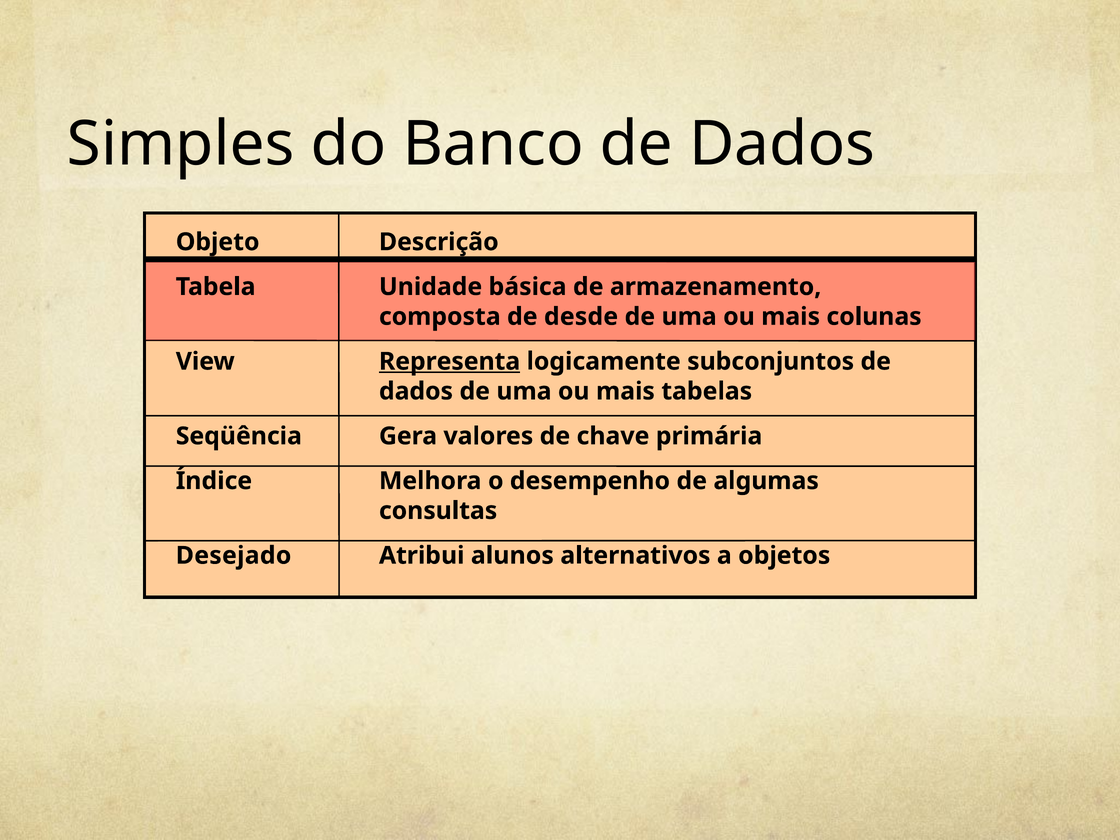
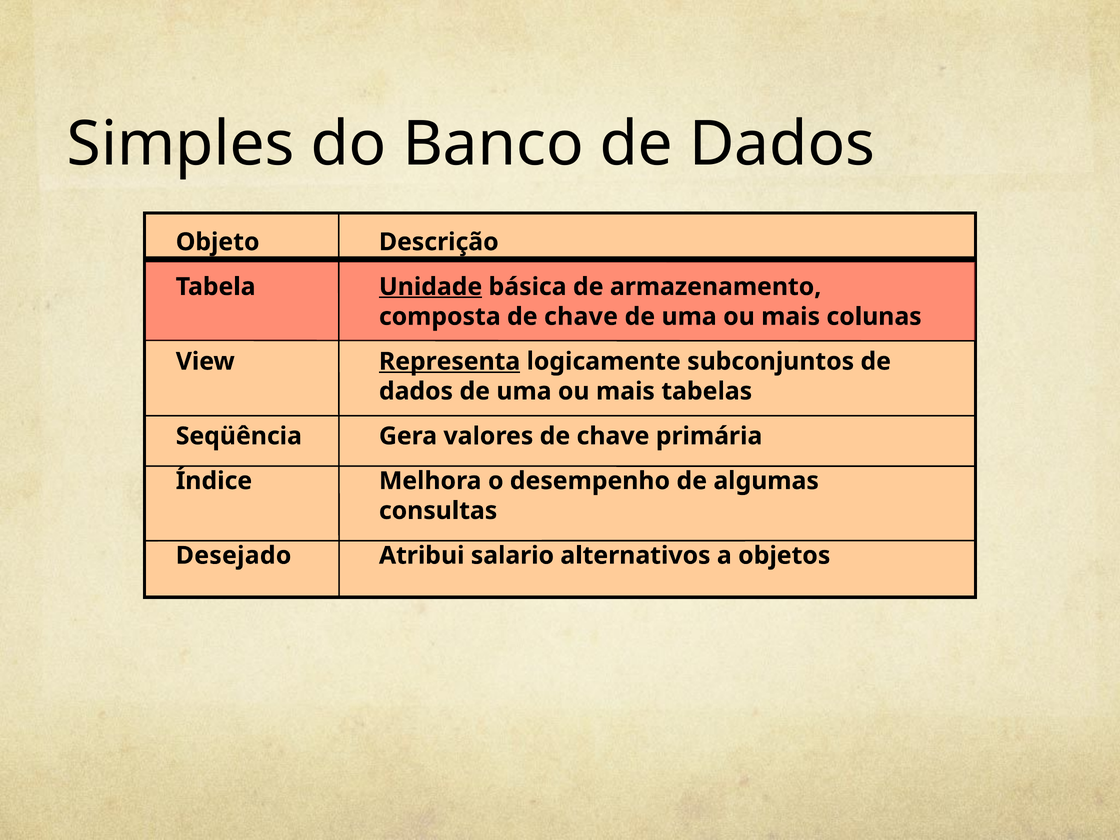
Unidade underline: none -> present
composta de desde: desde -> chave
alunos: alunos -> salario
